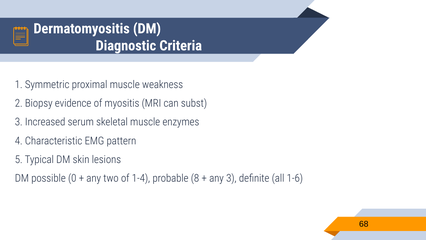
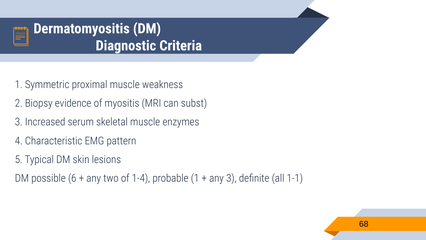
0: 0 -> 6
probable 8: 8 -> 1
1-6: 1-6 -> 1-1
